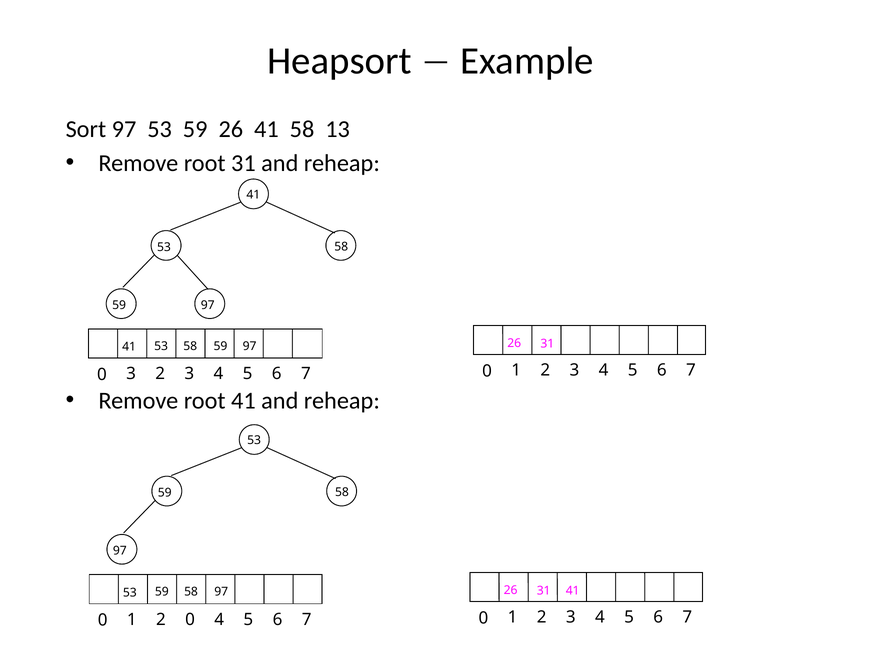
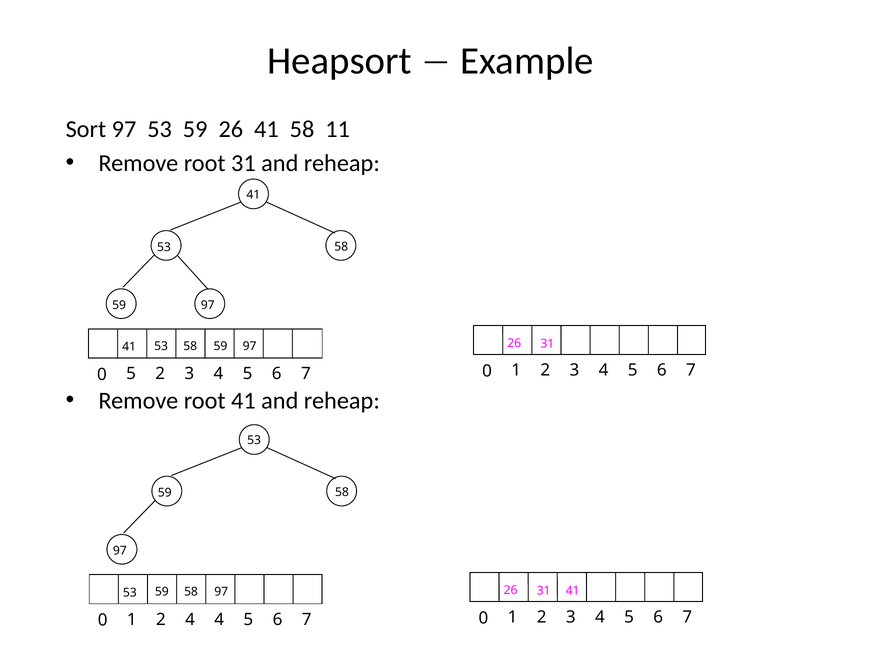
13: 13 -> 11
0 3: 3 -> 5
2 0: 0 -> 4
